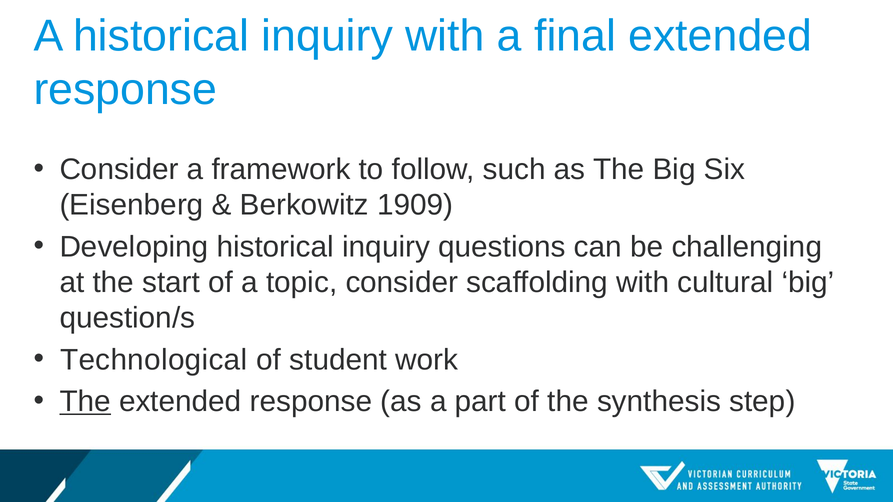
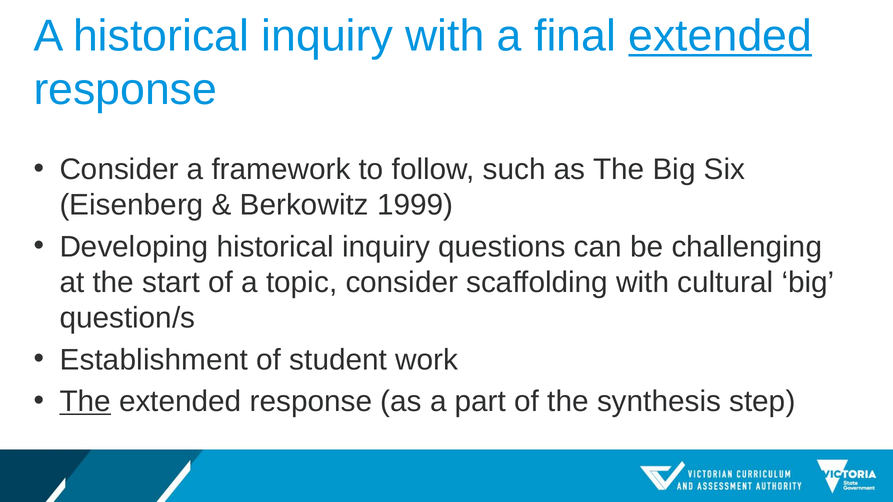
extended at (720, 36) underline: none -> present
1909: 1909 -> 1999
Technological: Technological -> Establishment
